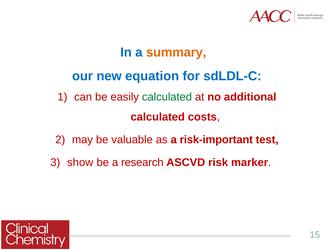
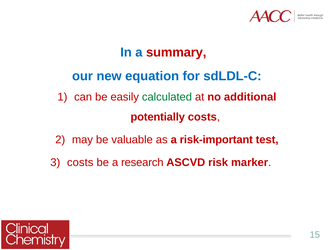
summary colour: orange -> red
calculated at (158, 117): calculated -> potentially
show at (80, 162): show -> costs
